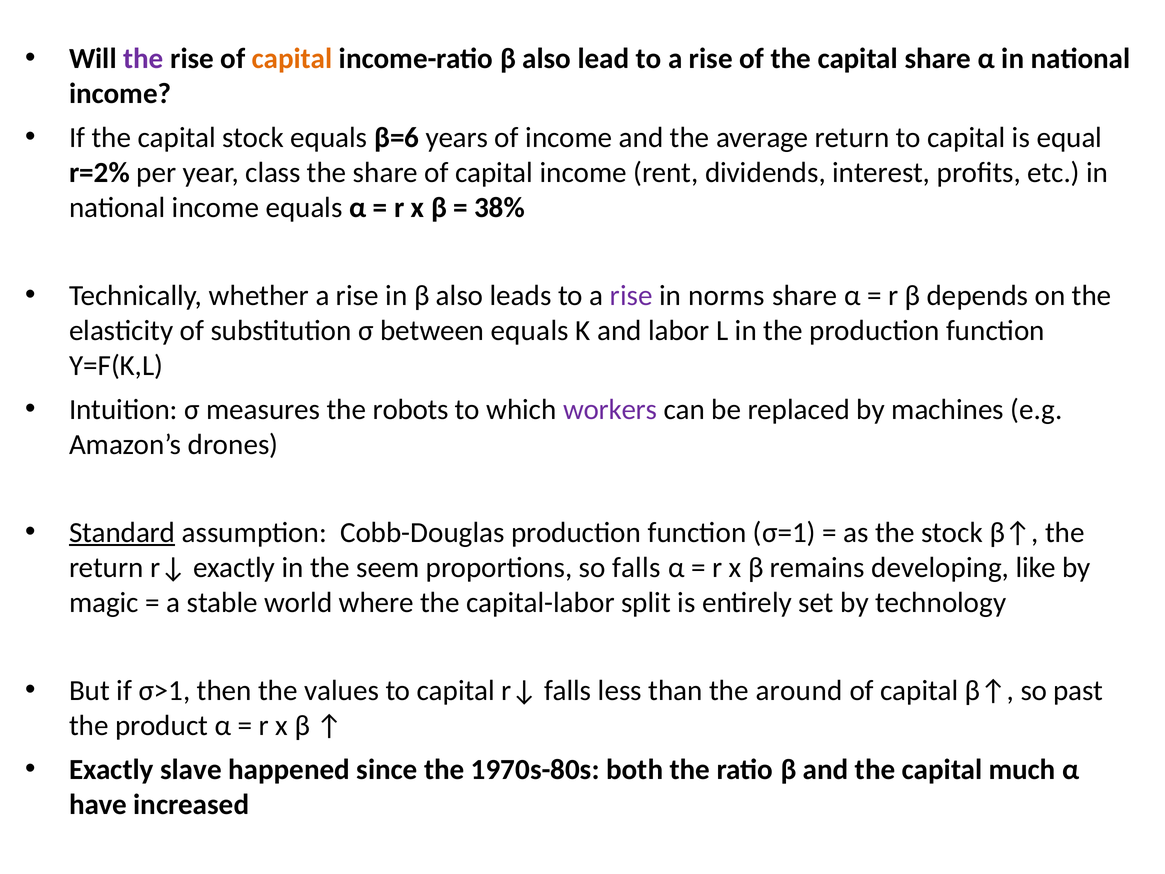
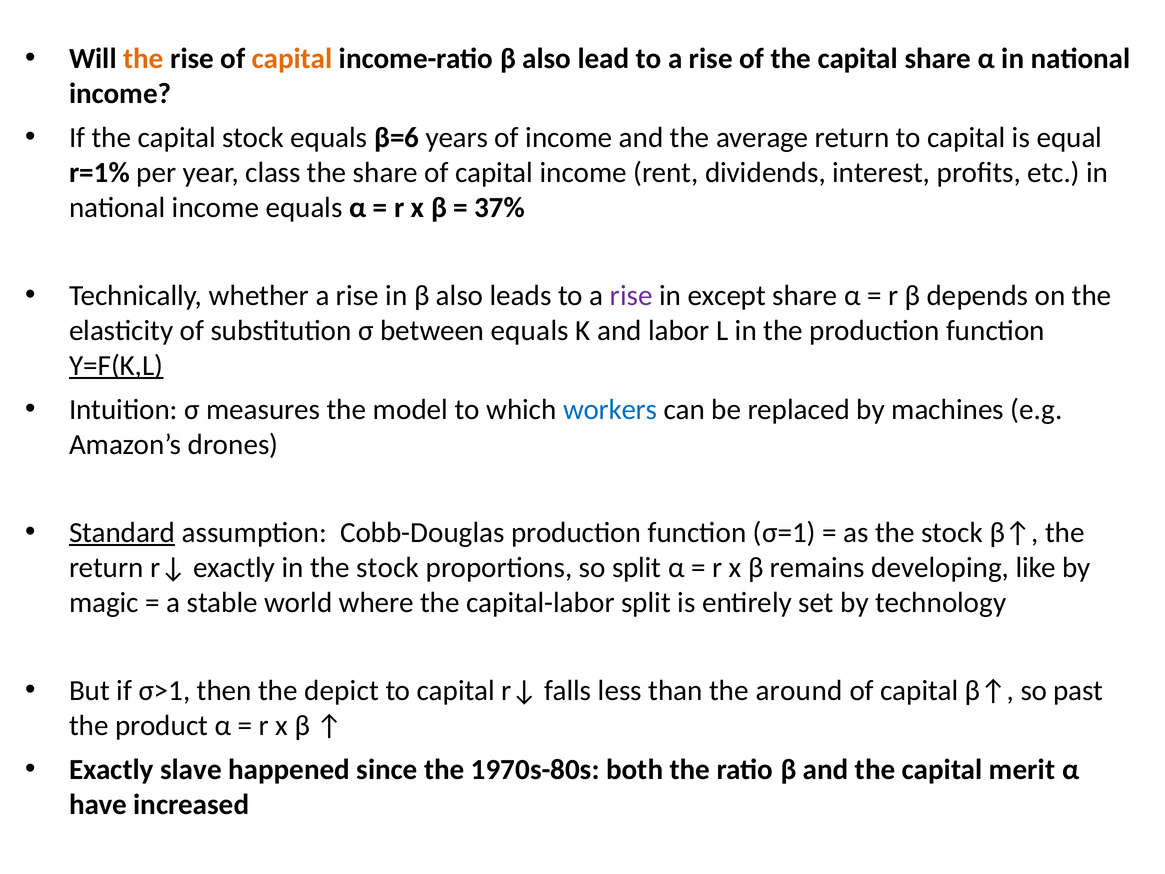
the at (143, 59) colour: purple -> orange
r=2%: r=2% -> r=1%
38%: 38% -> 37%
norms: norms -> except
Y=F(K,L underline: none -> present
robots: robots -> model
workers colour: purple -> blue
in the seem: seem -> stock
so falls: falls -> split
values: values -> depict
much: much -> merit
